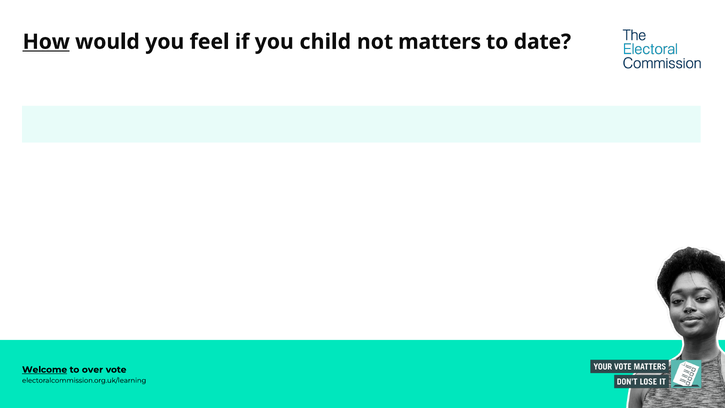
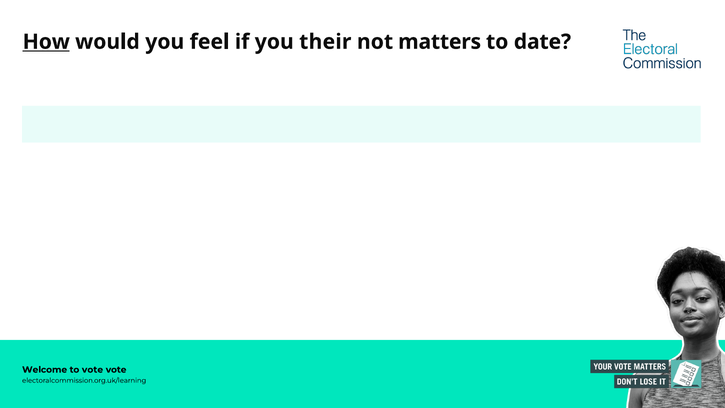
child: child -> their
Welcome underline: present -> none
to over: over -> vote
